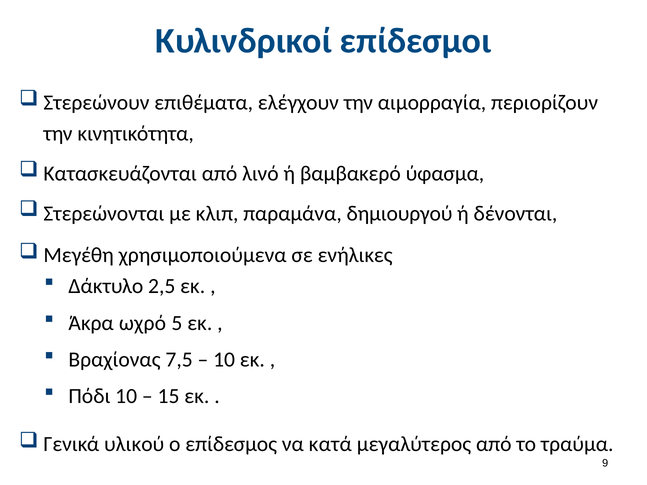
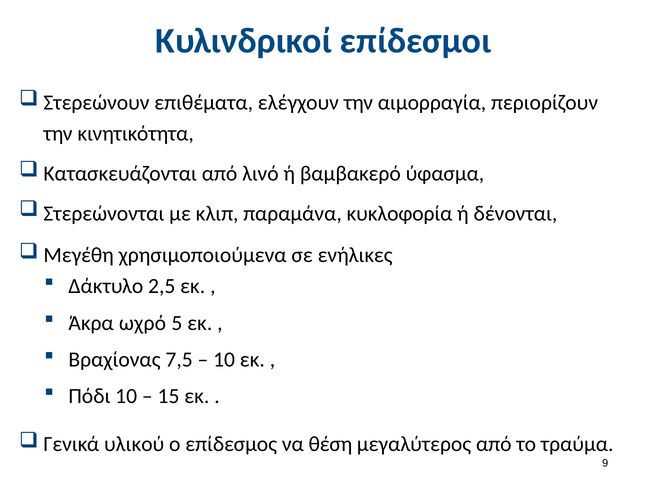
δημιουργού: δημιουργού -> κυκλοφορία
κατά: κατά -> θέση
